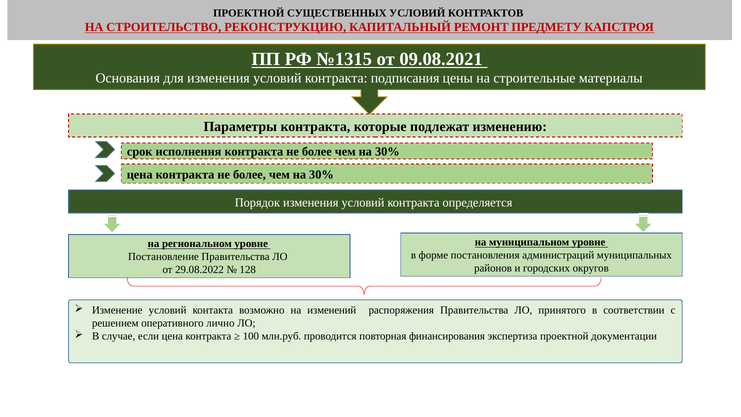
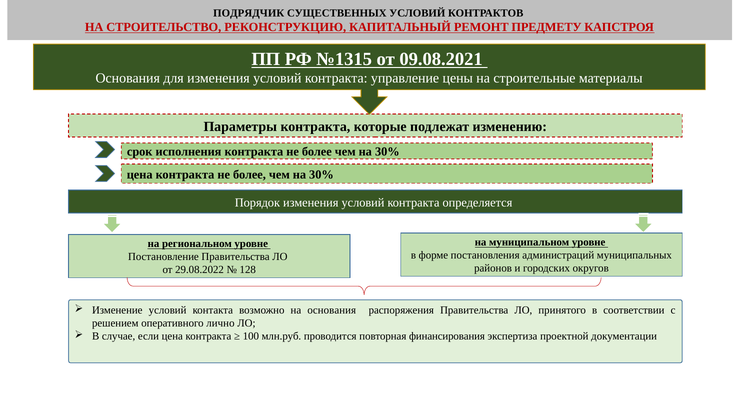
ПРОЕКТНОЙ at (249, 13): ПРОЕКТНОЙ -> ПОДРЯДЧИК
подписания: подписания -> управление
на изменений: изменений -> основания
